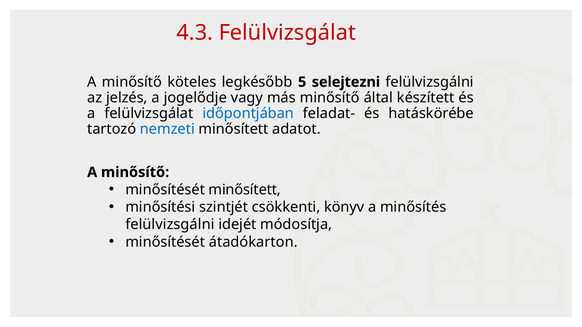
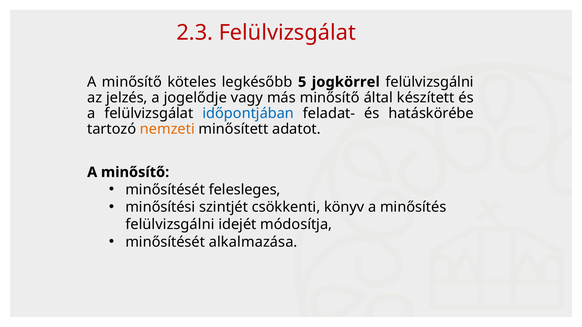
4.3: 4.3 -> 2.3
selejtezni: selejtezni -> jogkörrel
nemzeti colour: blue -> orange
minősítését minősített: minősített -> felesleges
átadókarton: átadókarton -> alkalmazása
